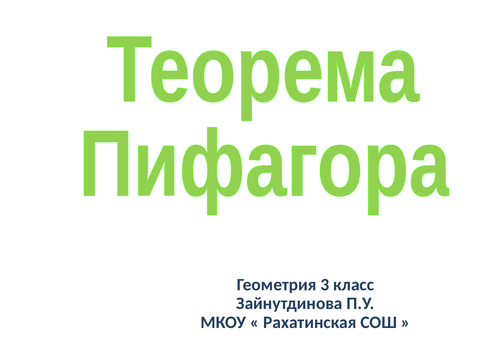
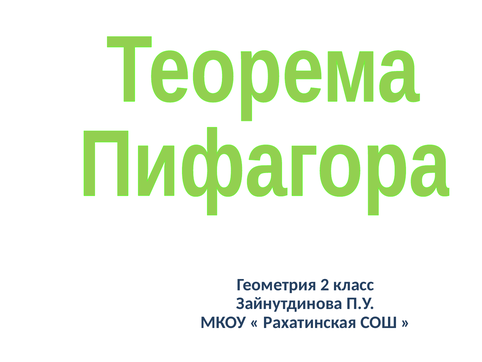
3: 3 -> 2
